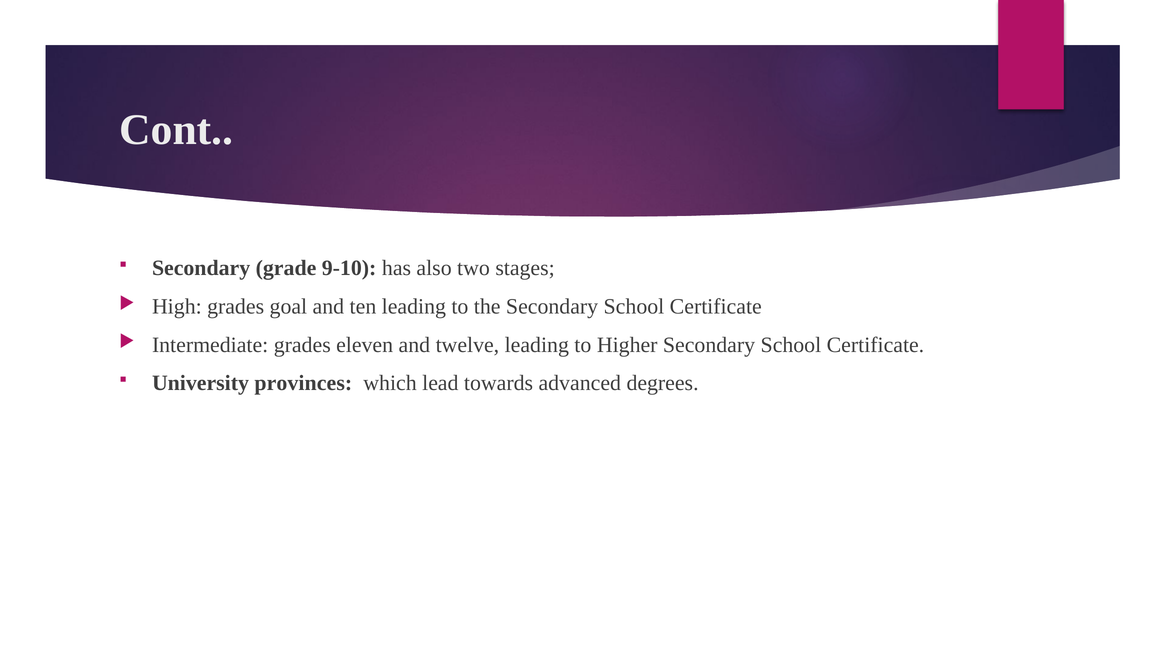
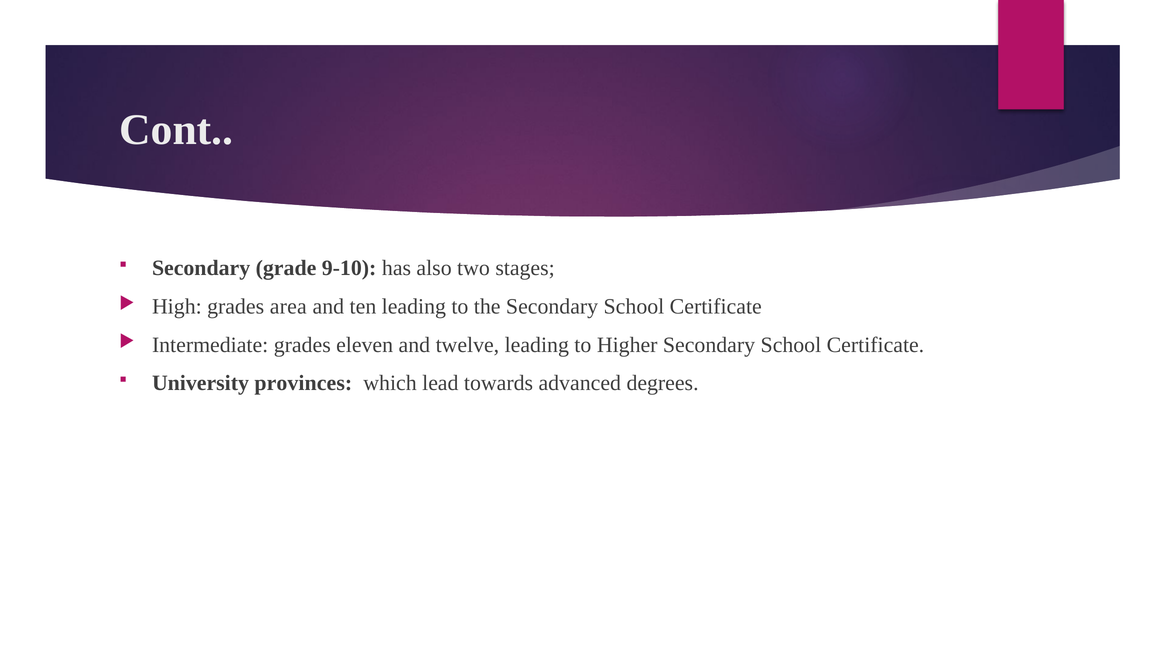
goal: goal -> area
